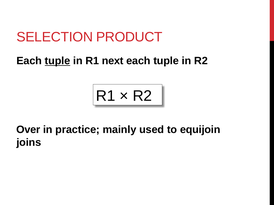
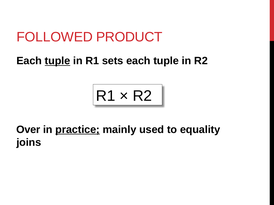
SELECTION: SELECTION -> FOLLOWED
next: next -> sets
practice underline: none -> present
equijoin: equijoin -> equality
